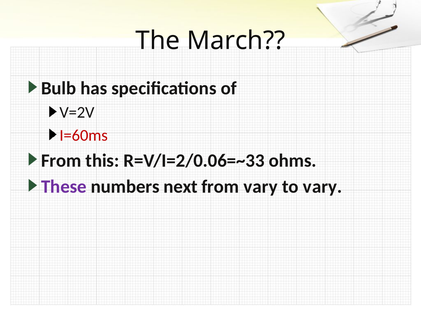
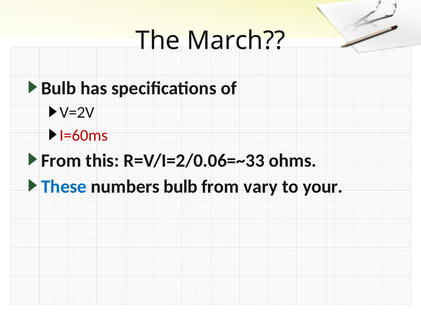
These colour: purple -> blue
numbers next: next -> bulb
to vary: vary -> your
